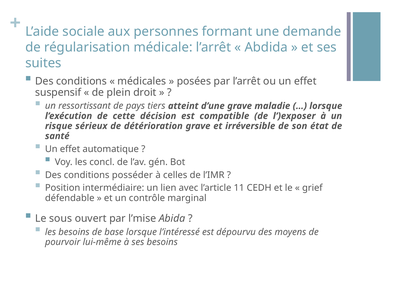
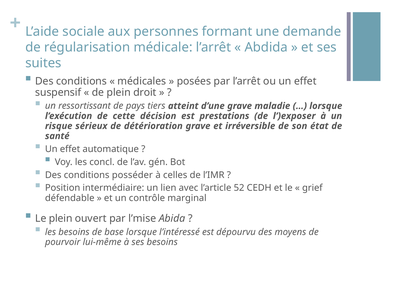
compatible: compatible -> prestations
11: 11 -> 52
Le sous: sous -> plein
